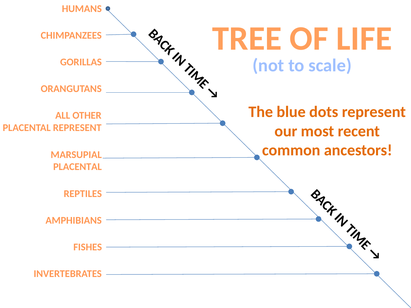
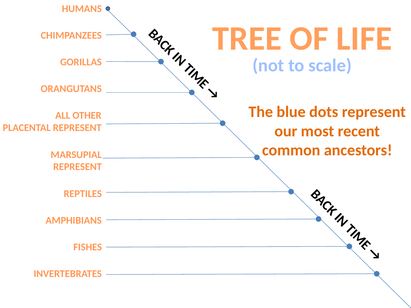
PLACENTAL at (78, 167): PLACENTAL -> REPRESENT
